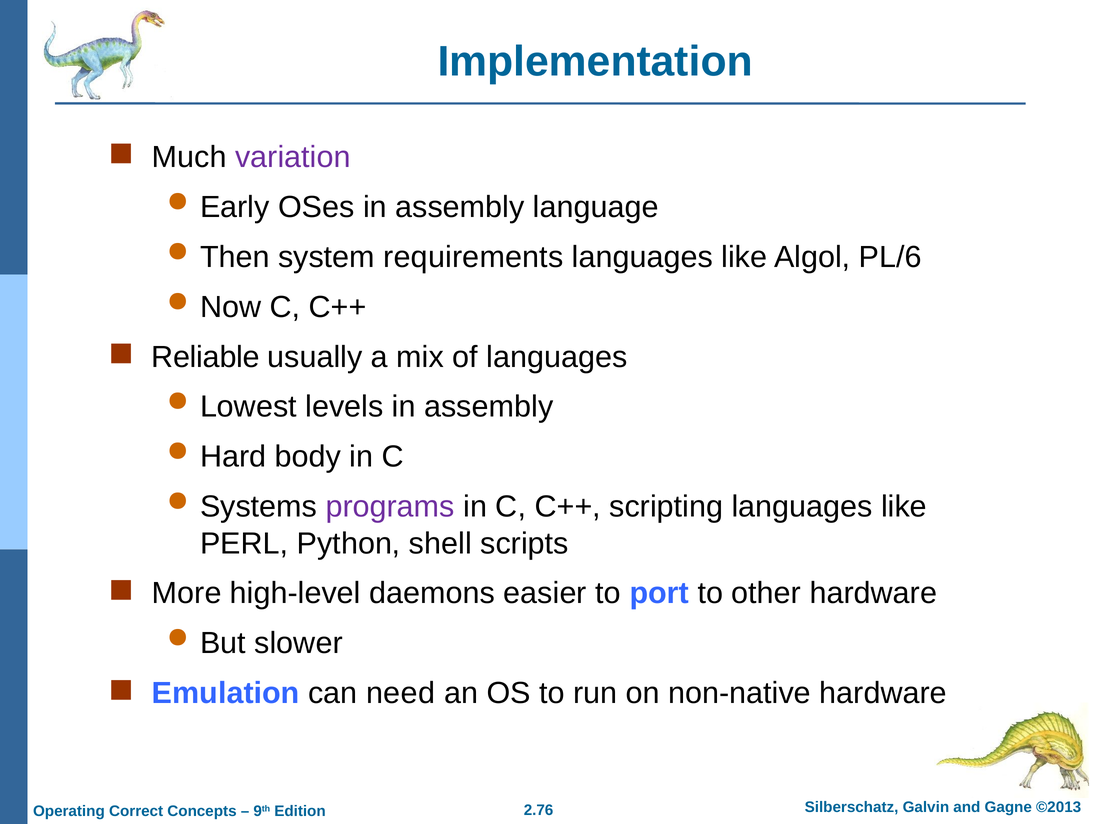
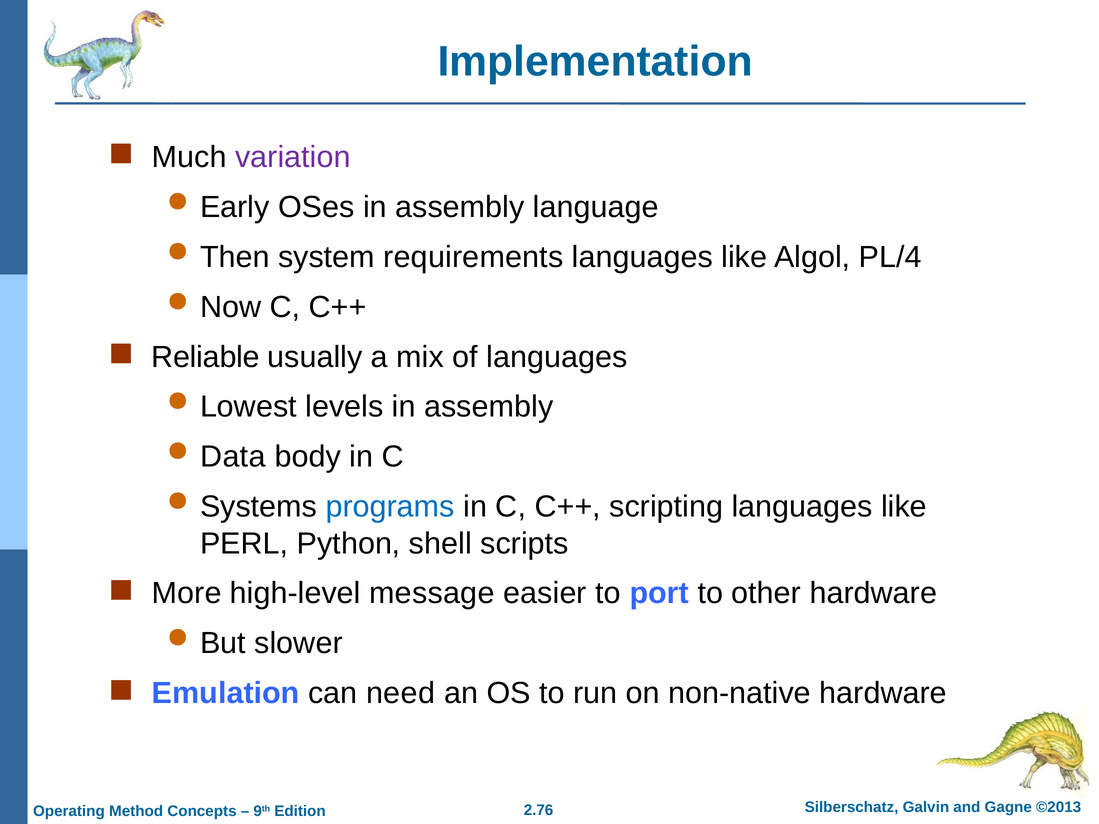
PL/6: PL/6 -> PL/4
Hard: Hard -> Data
programs colour: purple -> blue
daemons: daemons -> message
Correct: Correct -> Method
